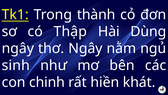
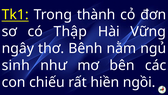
Dùng: Dùng -> Vững
thơ Ngây: Ngây -> Bênh
chinh: chinh -> chiếu
khát: khát -> ngồi
